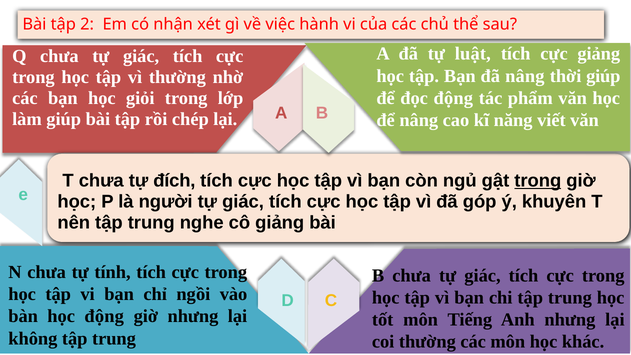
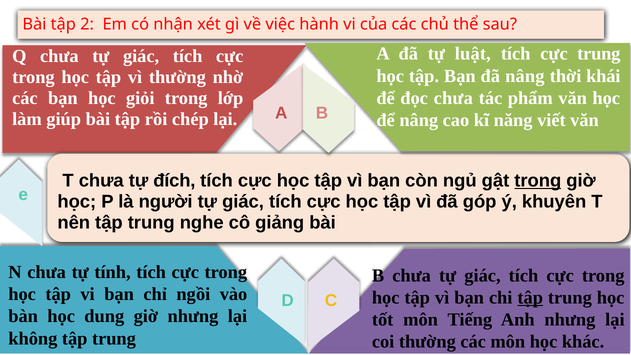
cực giảng: giảng -> trung
thời giúp: giúp -> khái
đọc động: động -> chưa
tập at (530, 298) underline: none -> present
học động: động -> dung
